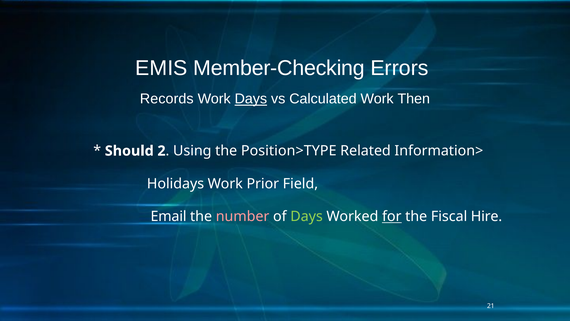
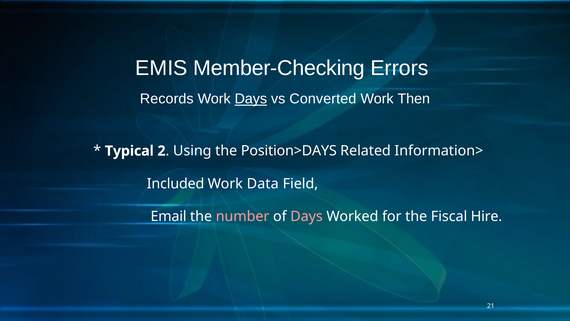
Calculated: Calculated -> Converted
Should: Should -> Typical
Position>TYPE: Position>TYPE -> Position>DAYS
Holidays: Holidays -> Included
Prior: Prior -> Data
Days at (307, 216) colour: light green -> pink
for underline: present -> none
